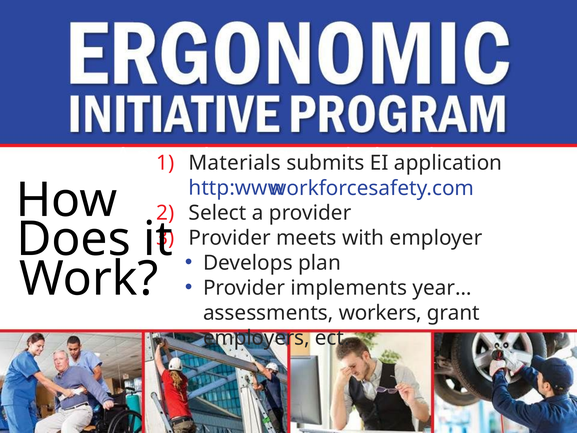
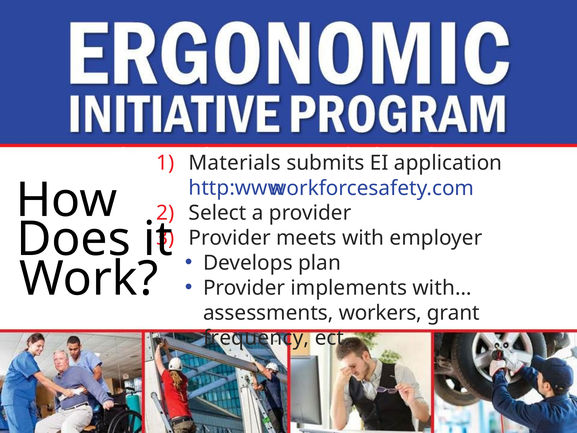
year…: year… -> with…
employers at (256, 338): employers -> frequency
